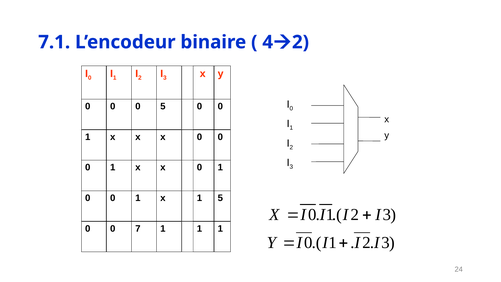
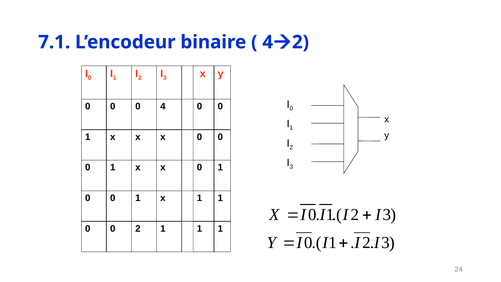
0 5: 5 -> 4
x 1 5: 5 -> 1
0 7: 7 -> 2
